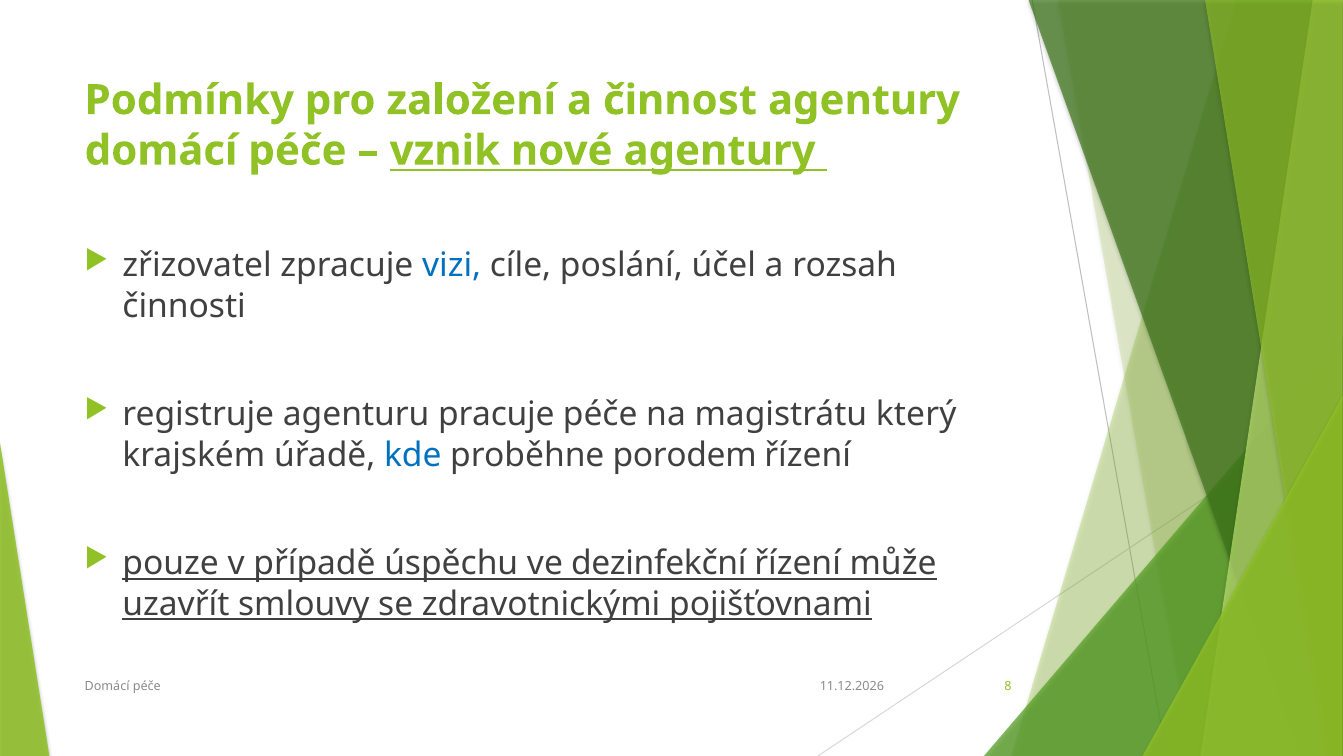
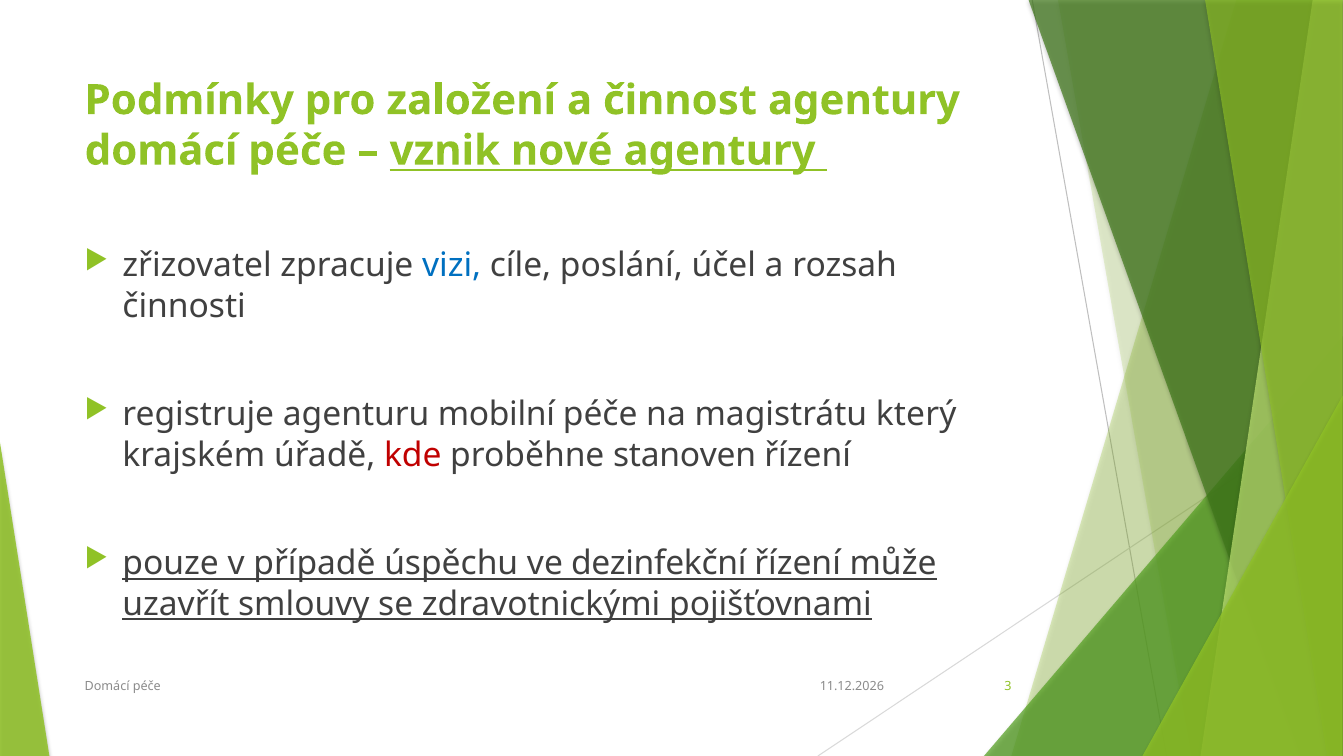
pracuje: pracuje -> mobilní
kde colour: blue -> red
porodem: porodem -> stanoven
8: 8 -> 3
